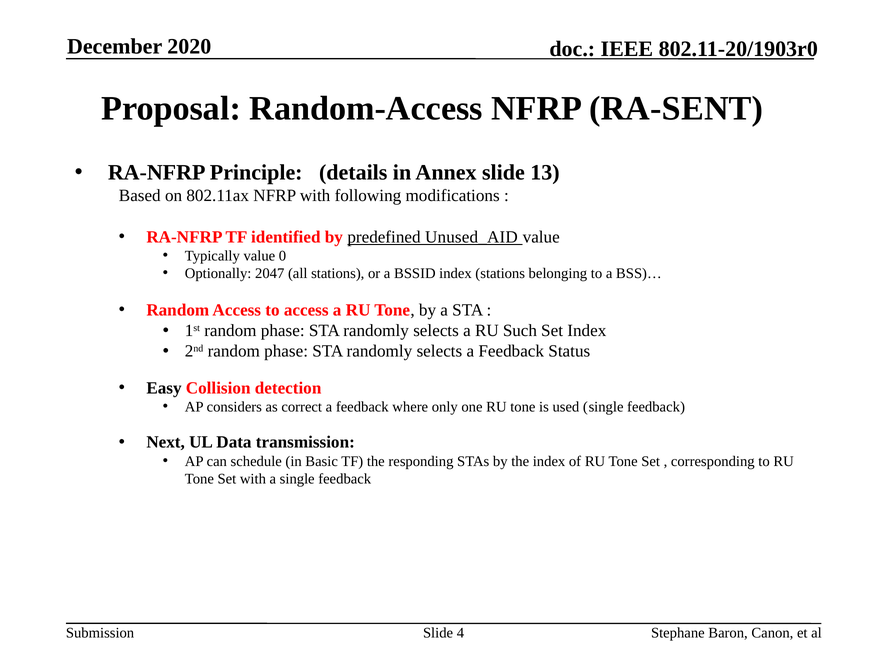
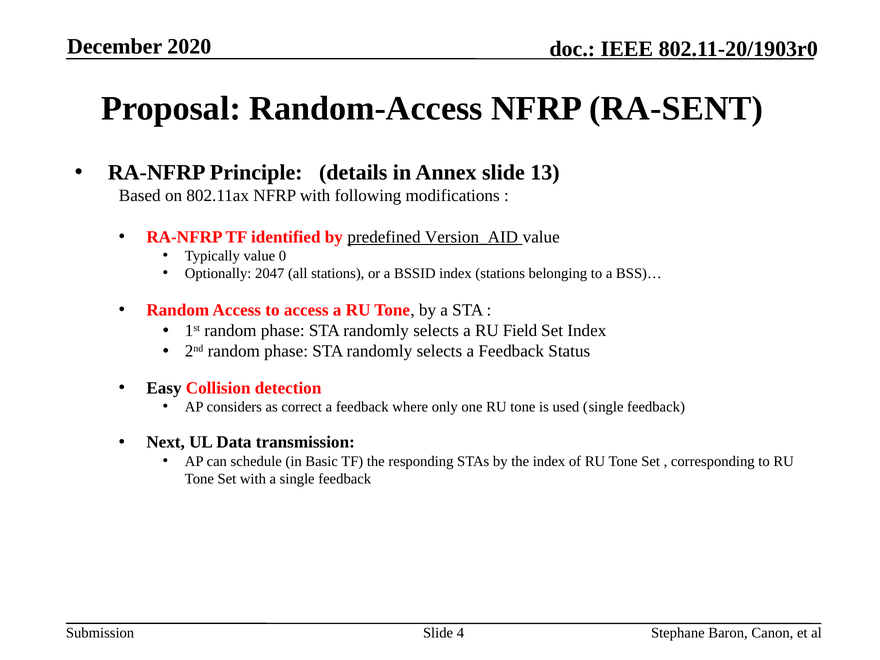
Unused_AID: Unused_AID -> Version_AID
Such: Such -> Field
